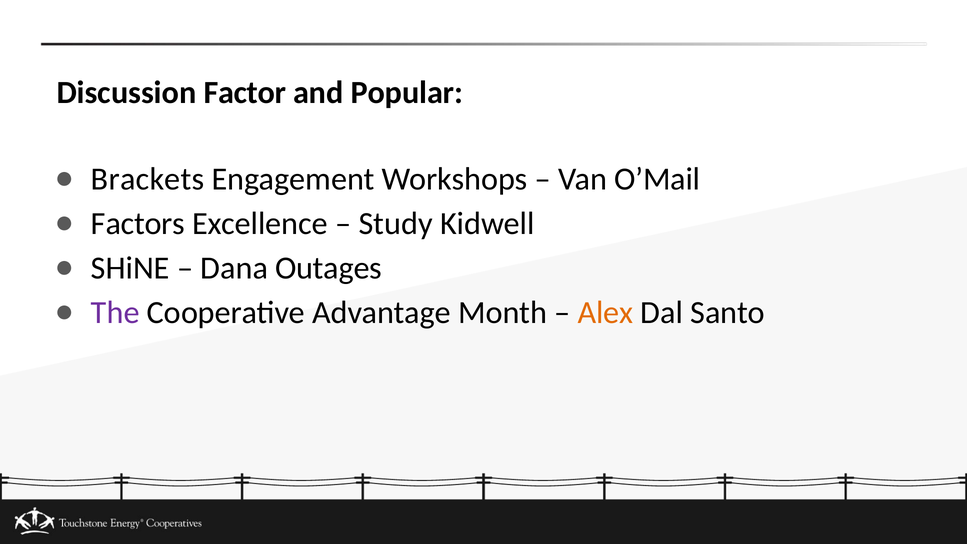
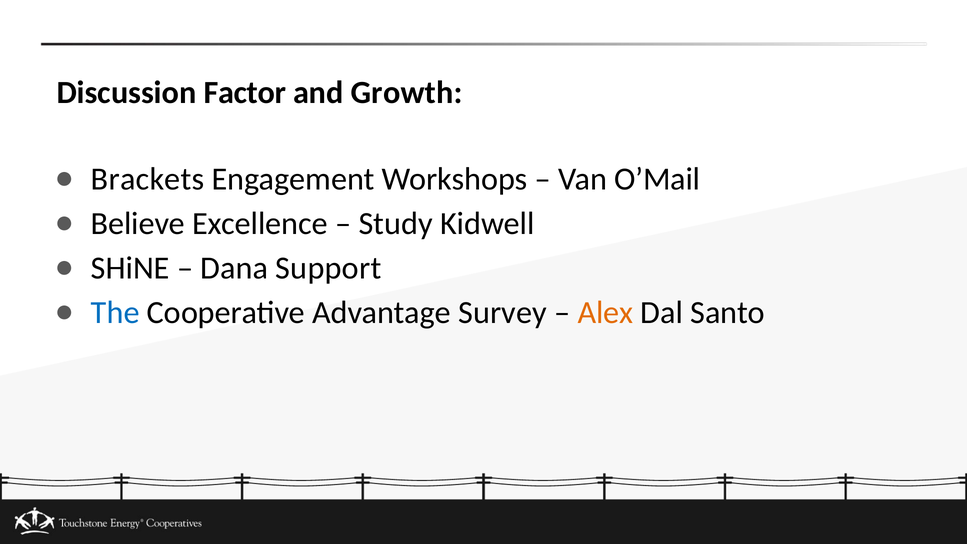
Popular: Popular -> Growth
Factors: Factors -> Believe
Outages: Outages -> Support
The colour: purple -> blue
Month: Month -> Survey
